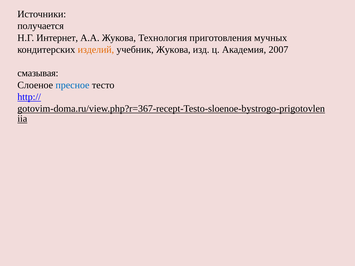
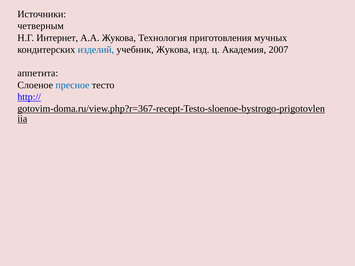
получается: получается -> четверным
изделий colour: orange -> blue
смазывая: смазывая -> аппетита
